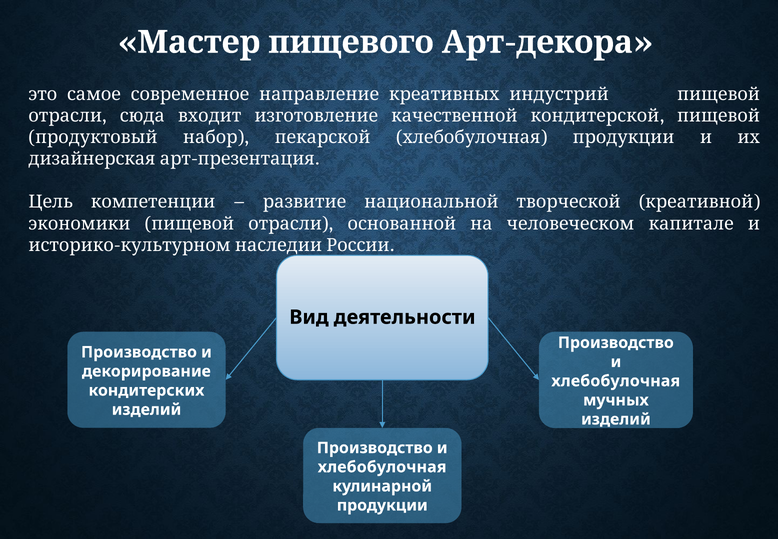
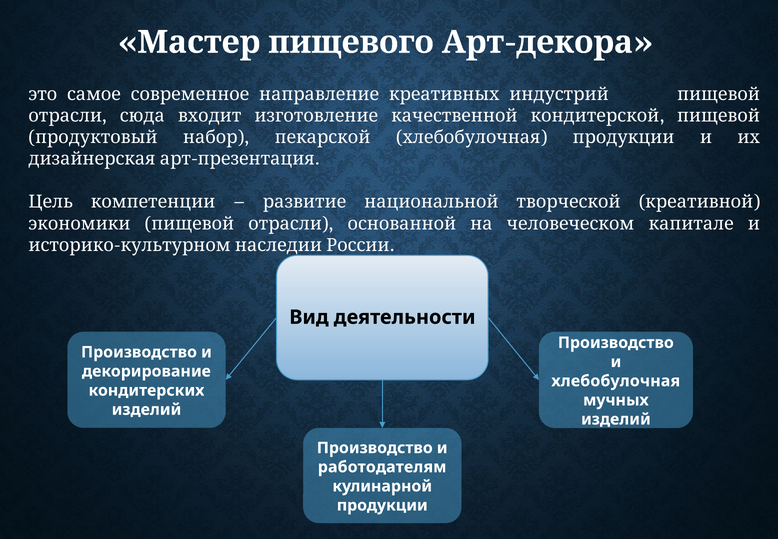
хлебобулочная at (382, 467): хлебобулочная -> работодателям
